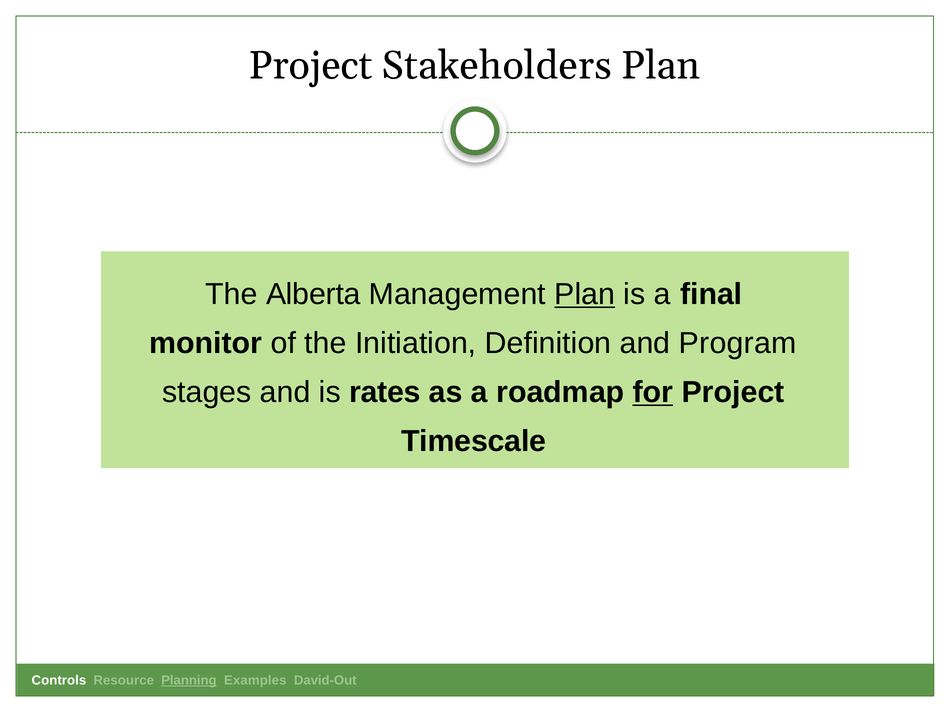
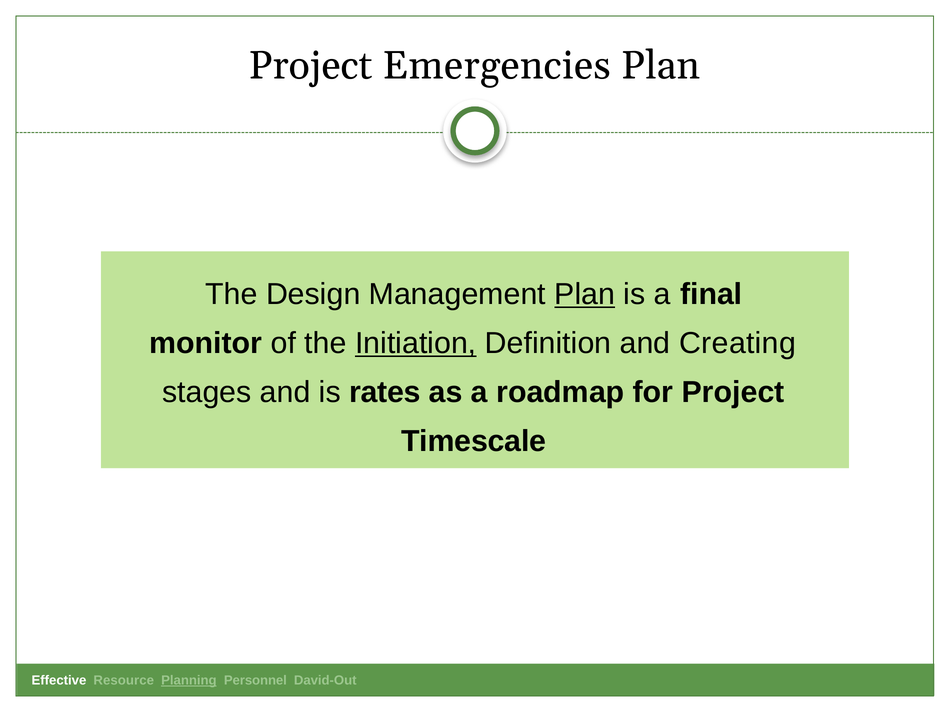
Stakeholders: Stakeholders -> Emergencies
Alberta: Alberta -> Design
Initiation underline: none -> present
Program: Program -> Creating
for underline: present -> none
Controls: Controls -> Effective
Examples: Examples -> Personnel
